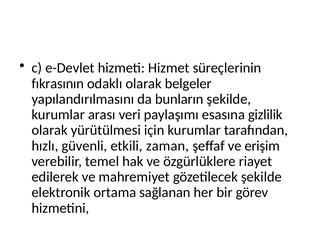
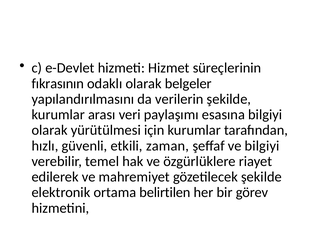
bunların: bunların -> verilerin
esasına gizlilik: gizlilik -> bilgiyi
ve erişim: erişim -> bilgiyi
sağlanan: sağlanan -> belirtilen
